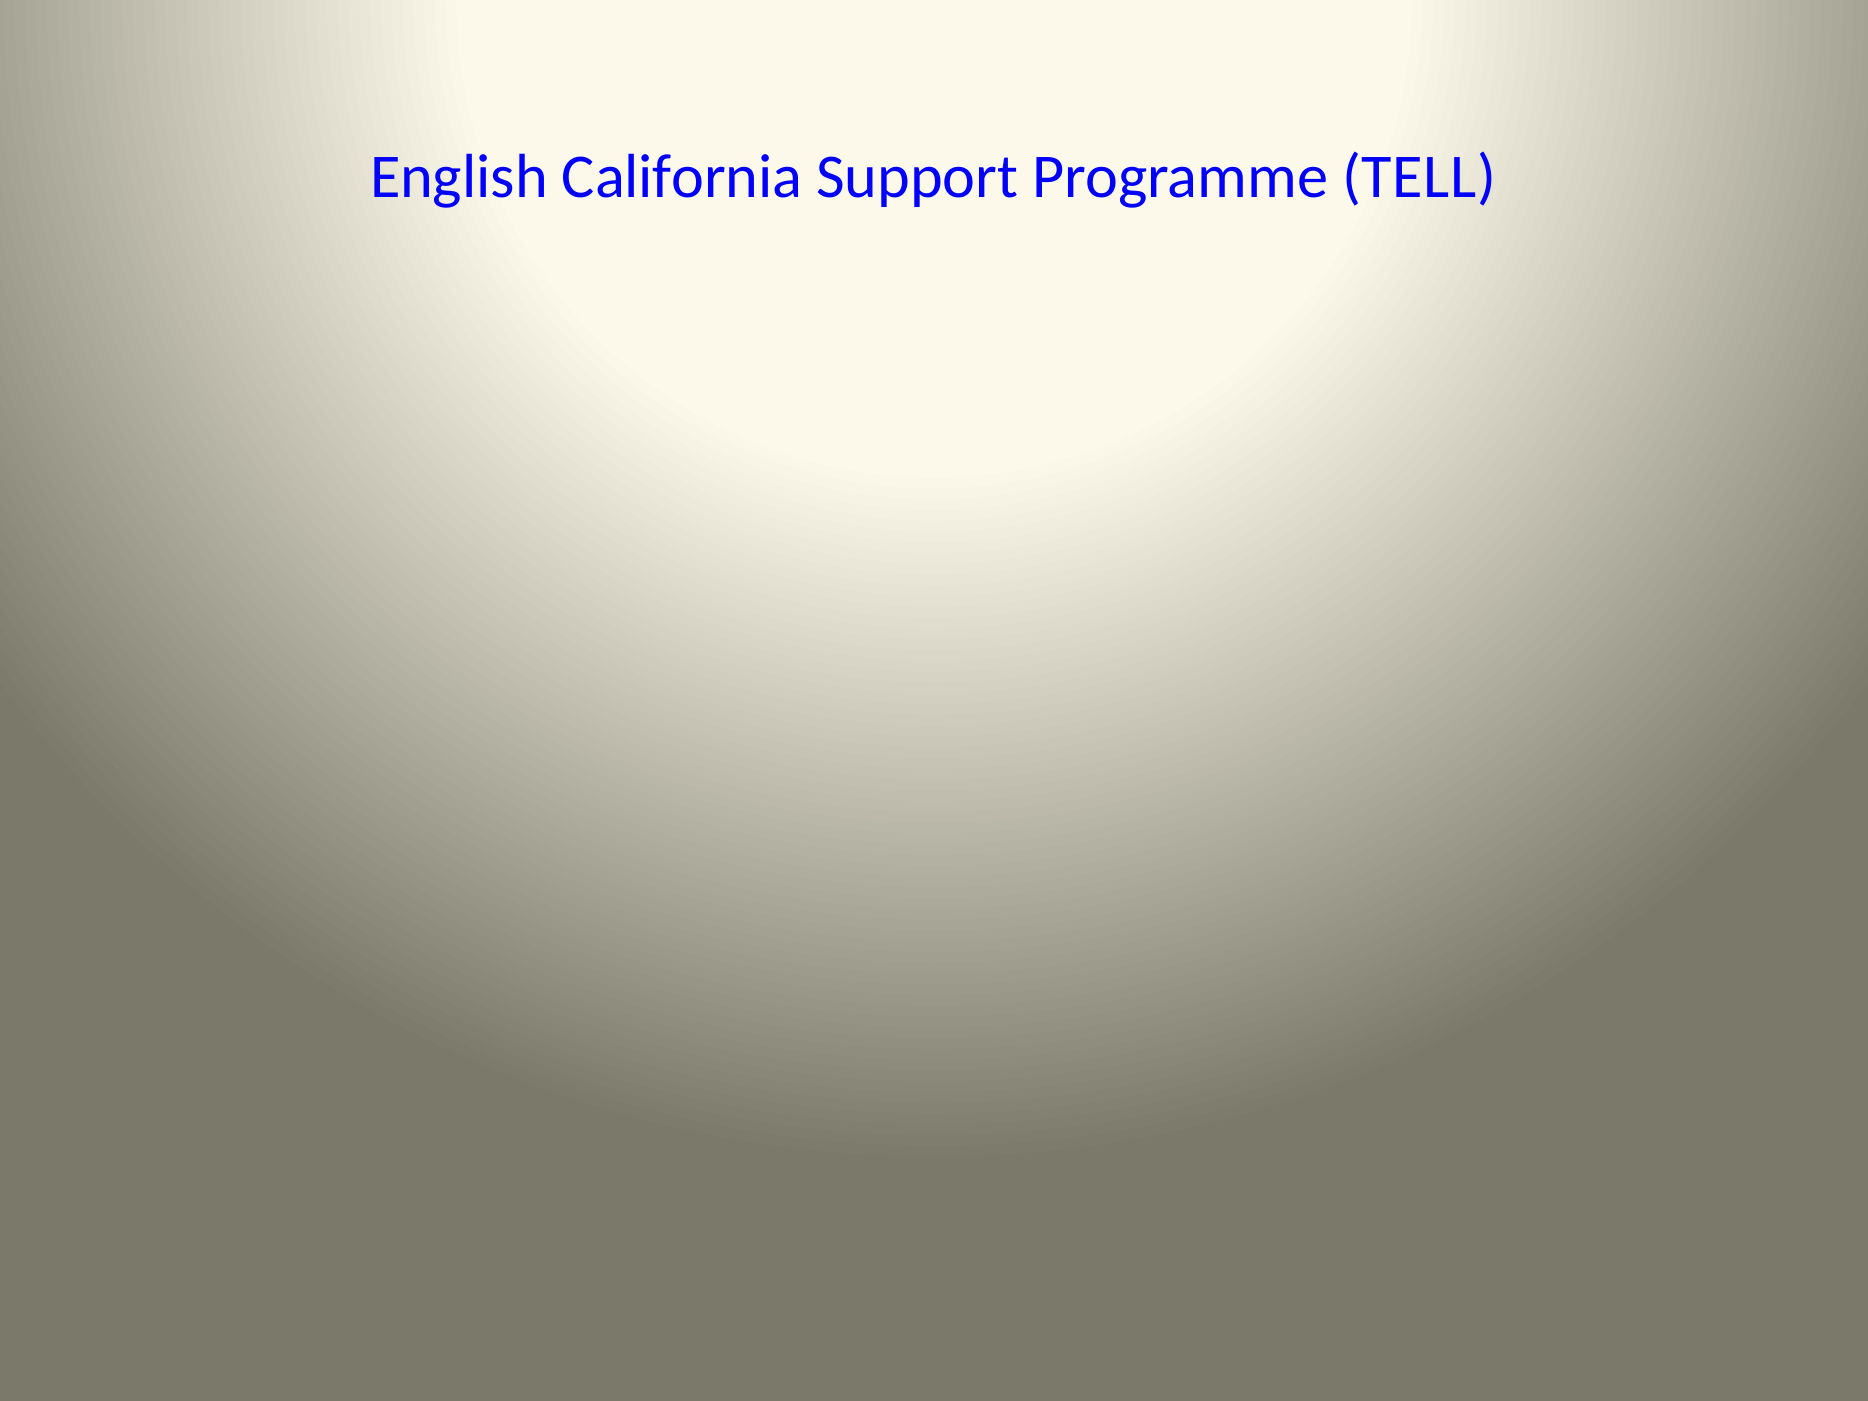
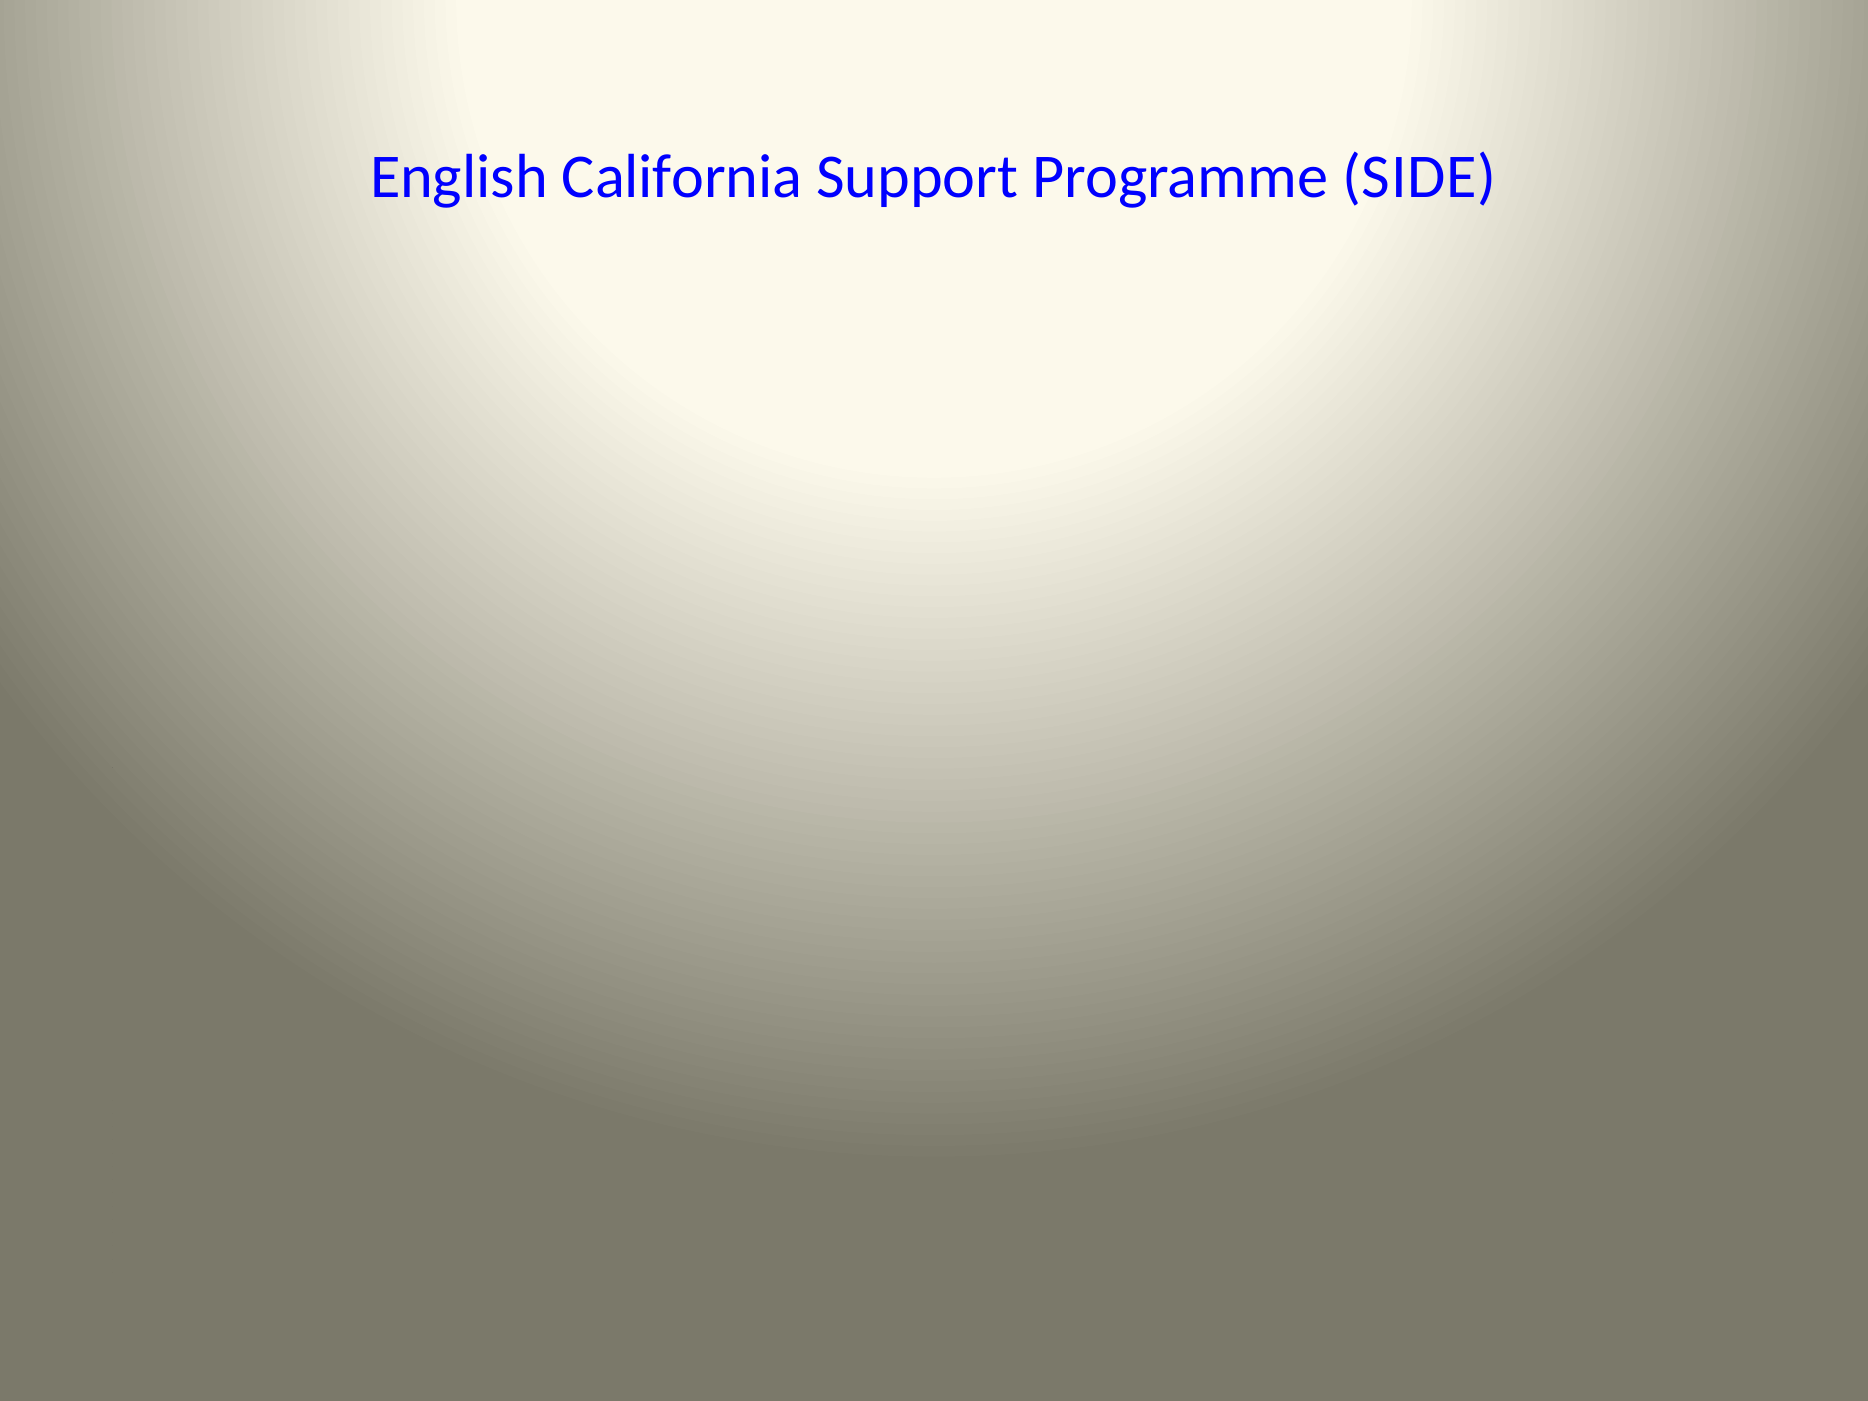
TELL: TELL -> SIDE
